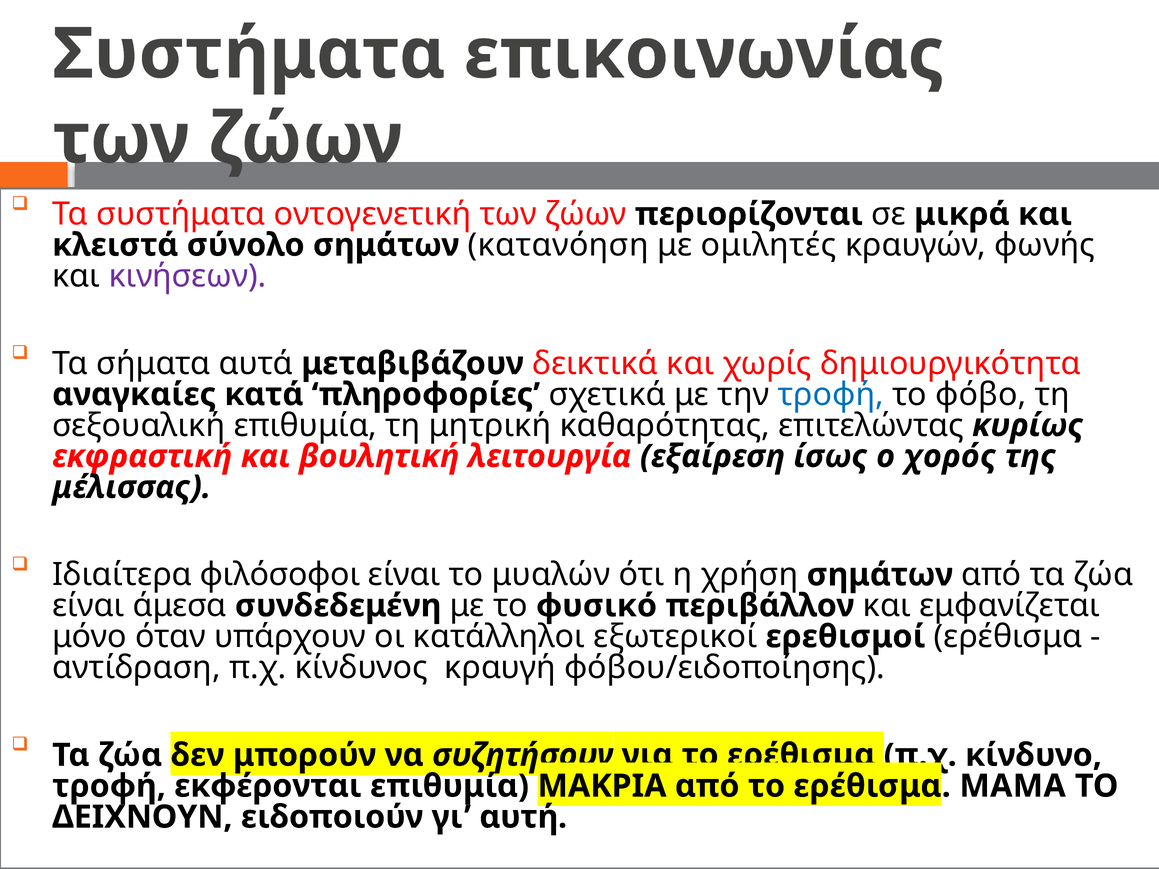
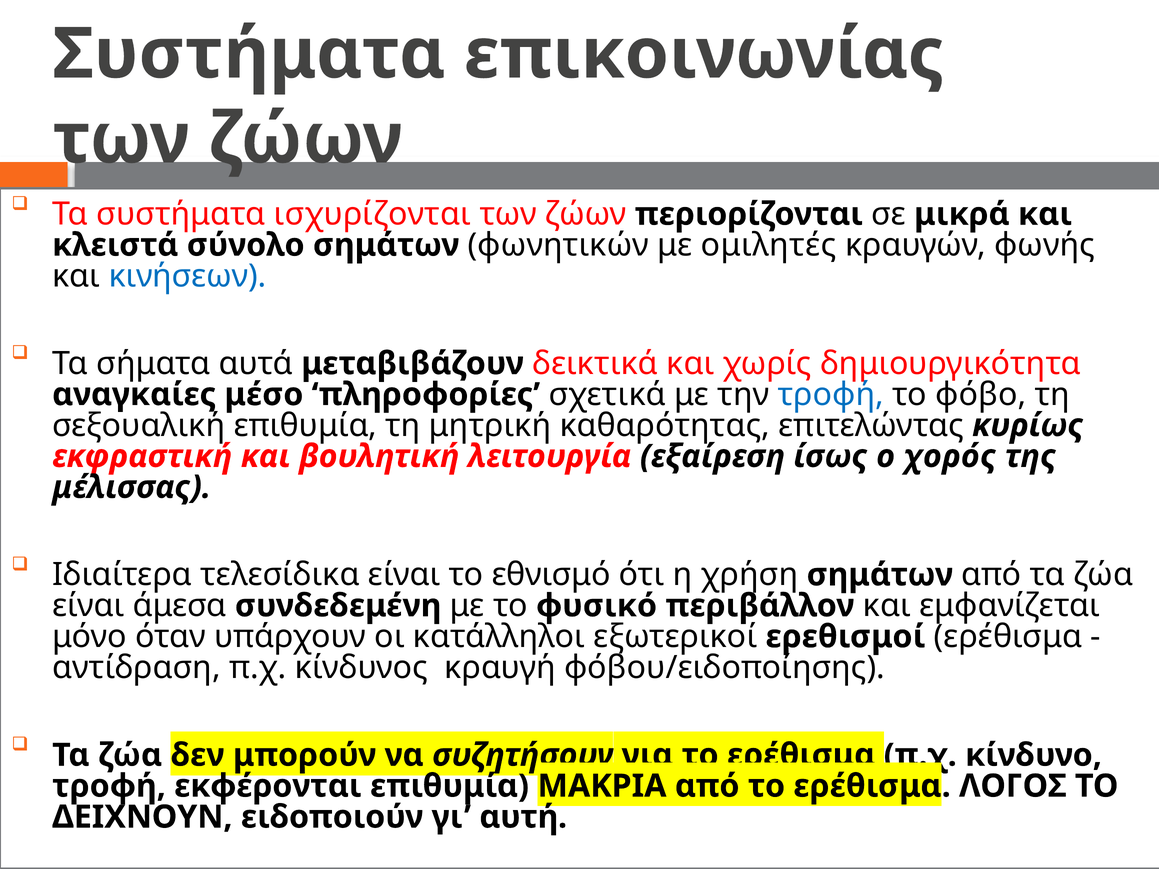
οντογενετική: οντογενετική -> ισχυρίζονται
κατανόηση: κατανόηση -> φωνητικών
κινήσεων colour: purple -> blue
κατά: κατά -> μέσο
φιλόσοφοι: φιλόσοφοι -> τελεσίδικα
μυαλών: μυαλών -> εθνισμό
ΜΑΜΑ: ΜΑΜΑ -> ΛΟΓΟΣ
